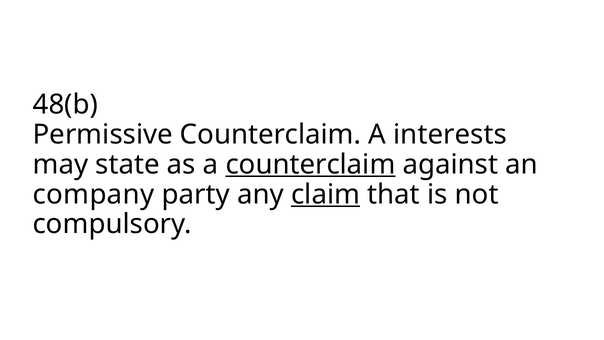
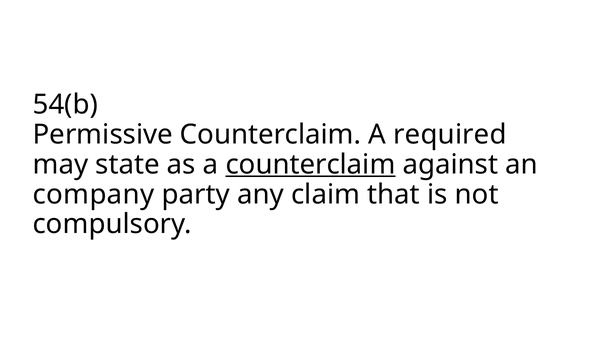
48(b: 48(b -> 54(b
interests: interests -> required
claim underline: present -> none
